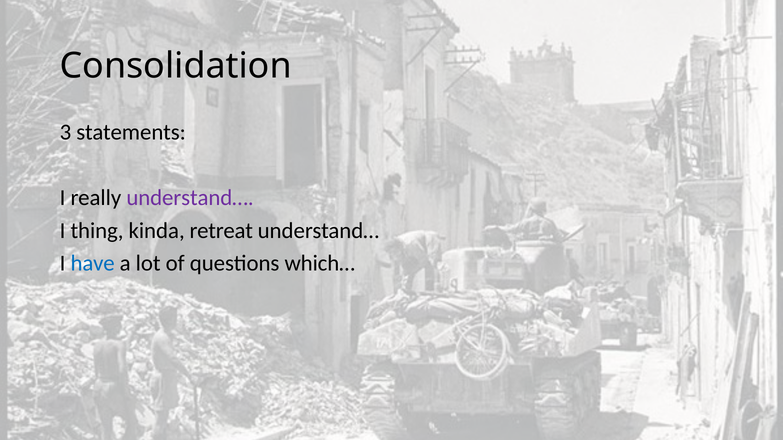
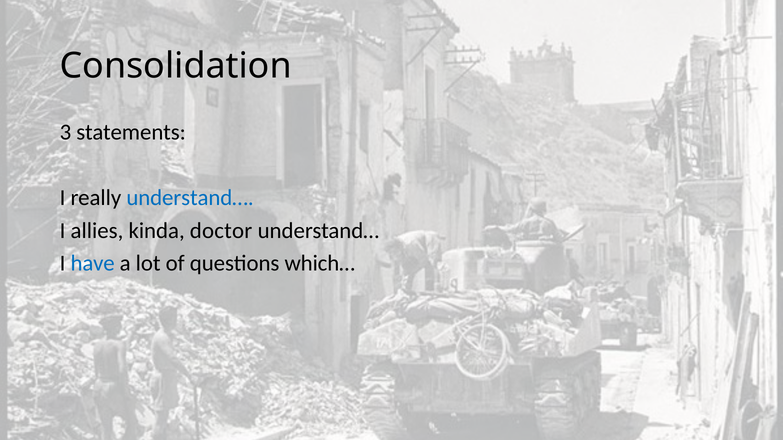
understand… at (190, 198) colour: purple -> blue
thing: thing -> allies
retreat: retreat -> doctor
